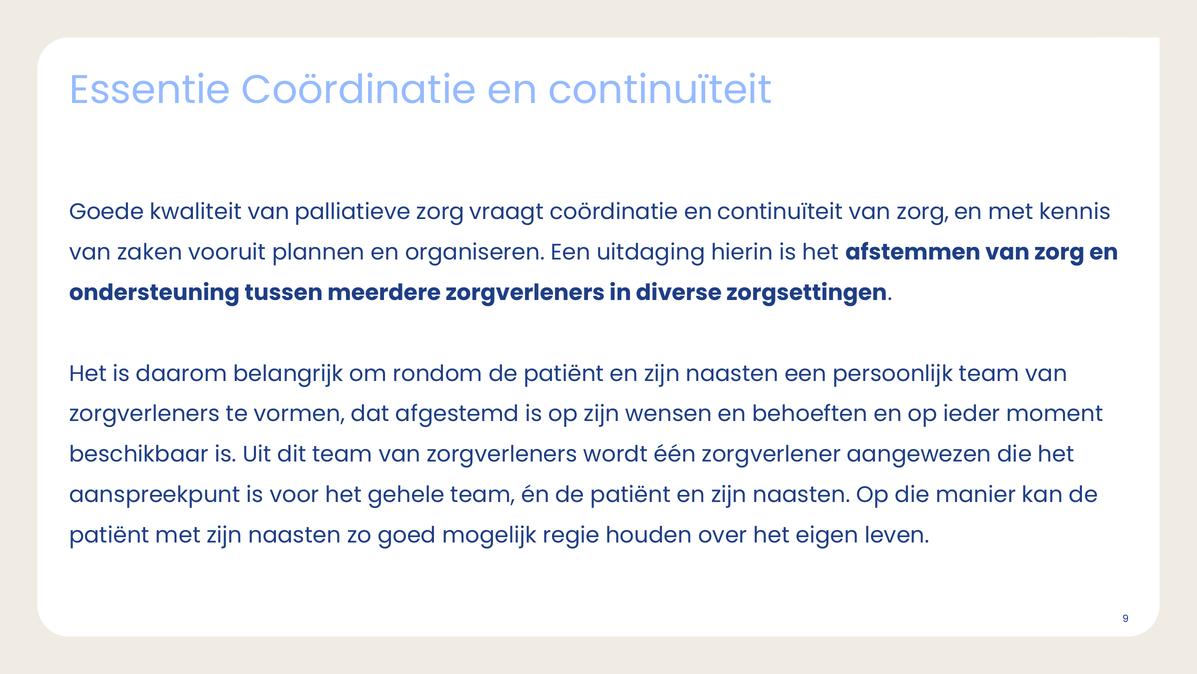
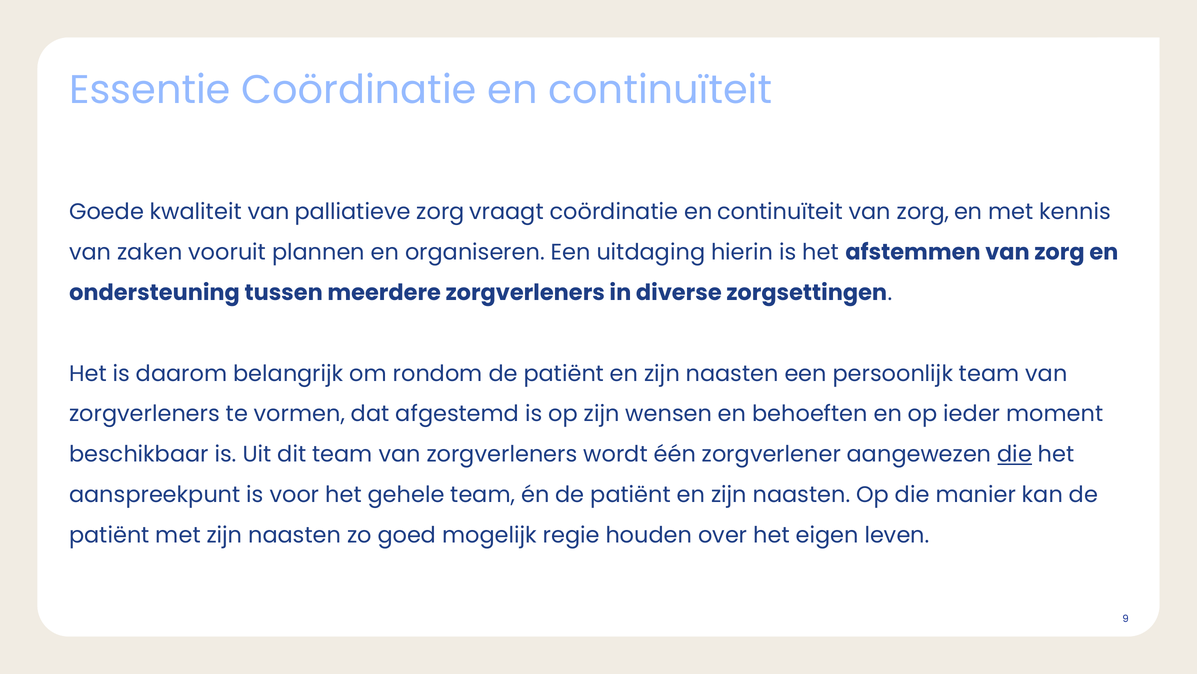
die at (1015, 454) underline: none -> present
